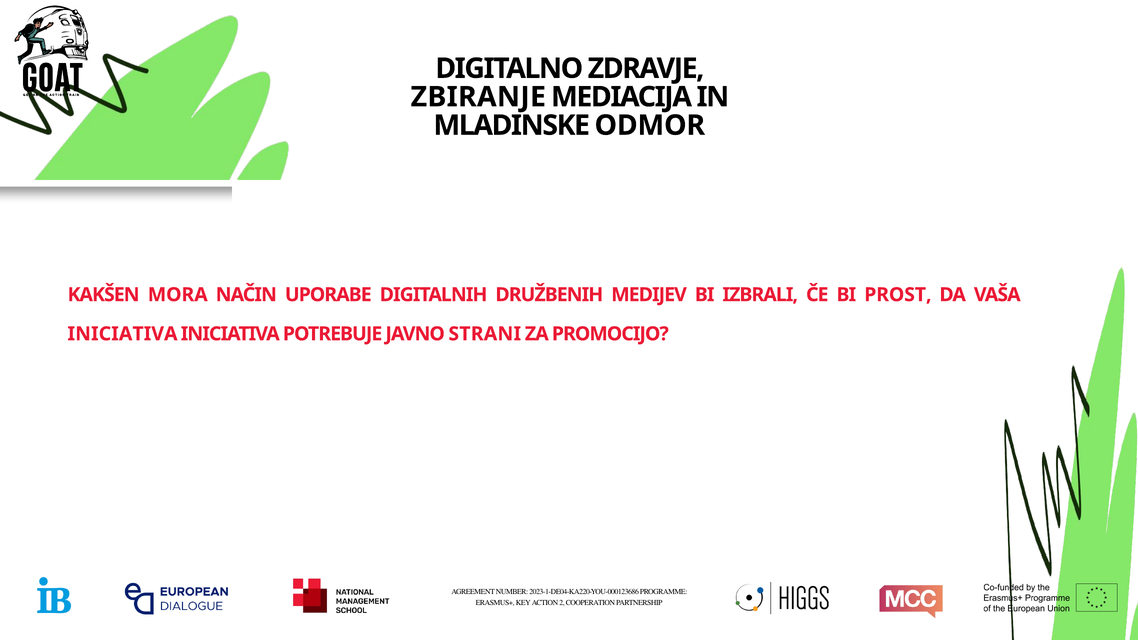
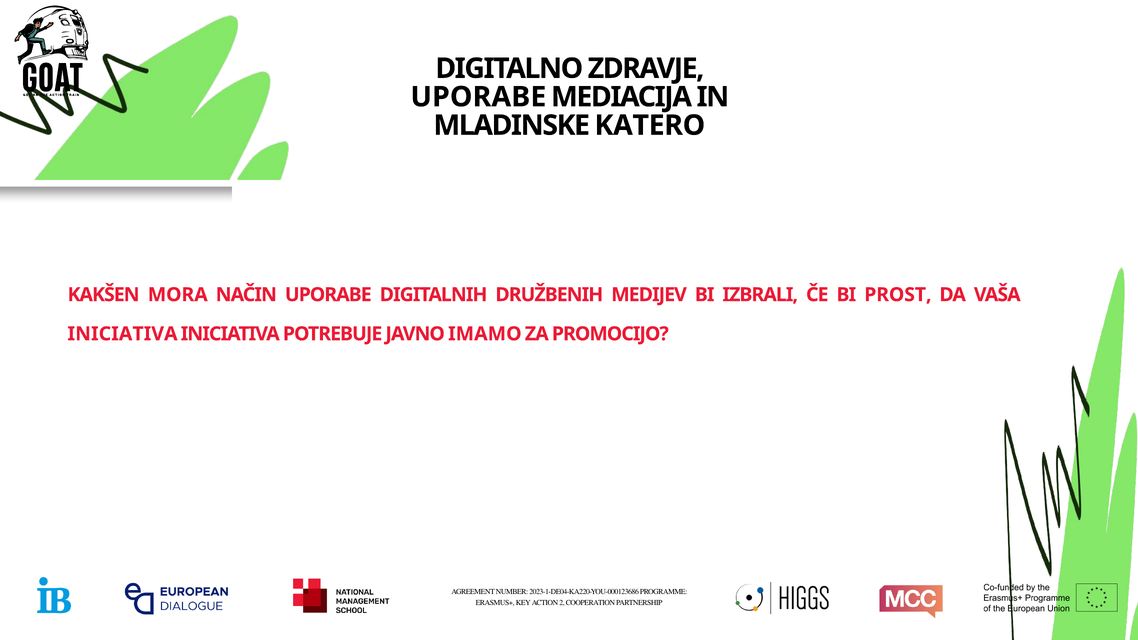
ZBIRANJE at (478, 97): ZBIRANJE -> UPORABE
ODMOR: ODMOR -> KATERO
STRANI: STRANI -> IMAMO
